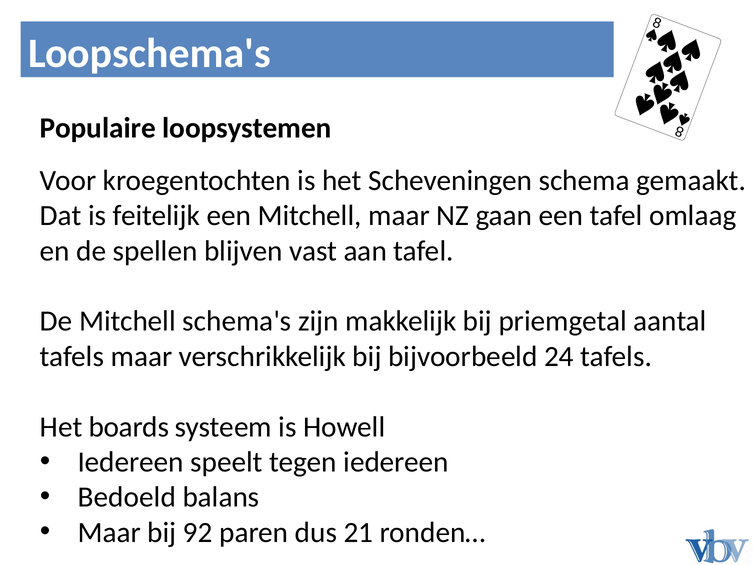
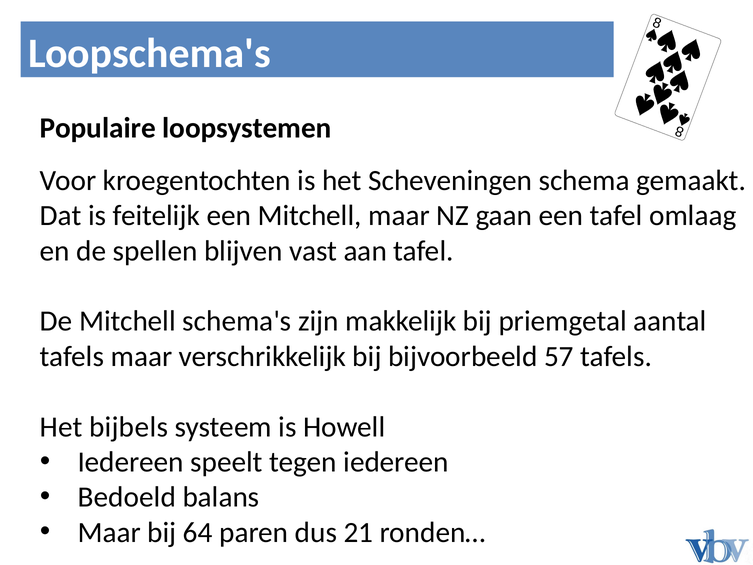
24: 24 -> 57
boards: boards -> bijbels
92: 92 -> 64
